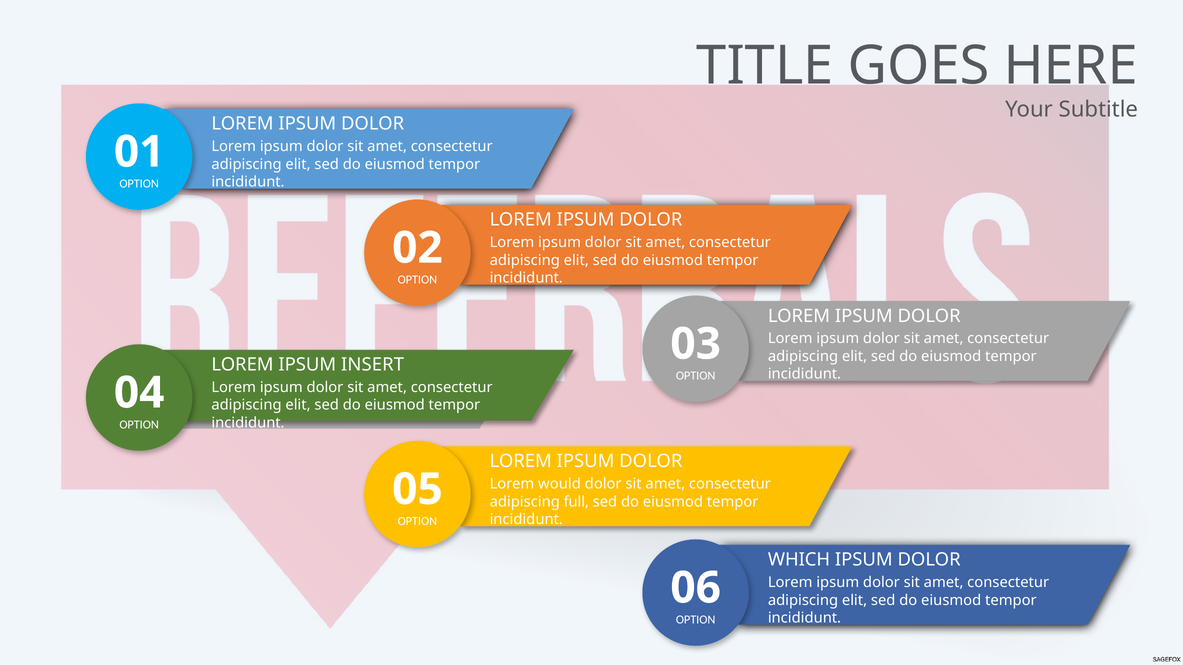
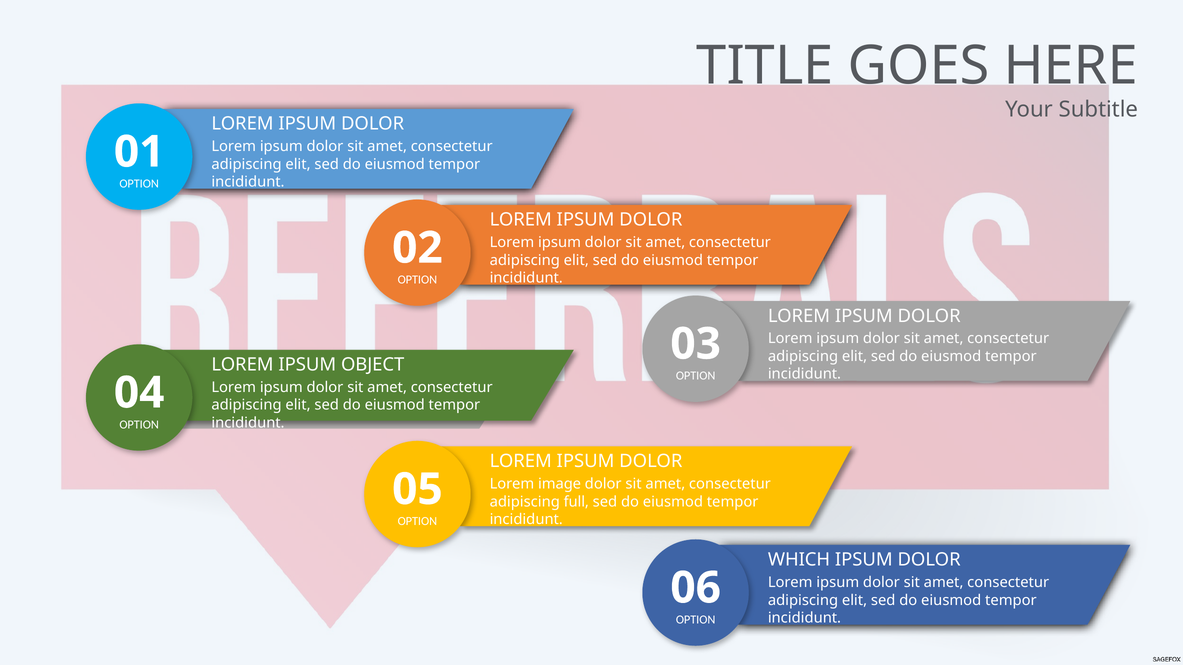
INSERT: INSERT -> OBJECT
would: would -> image
